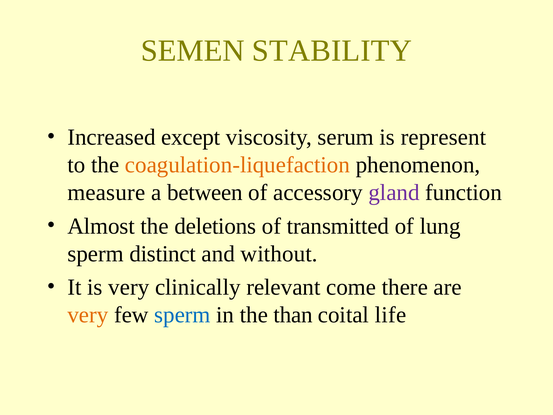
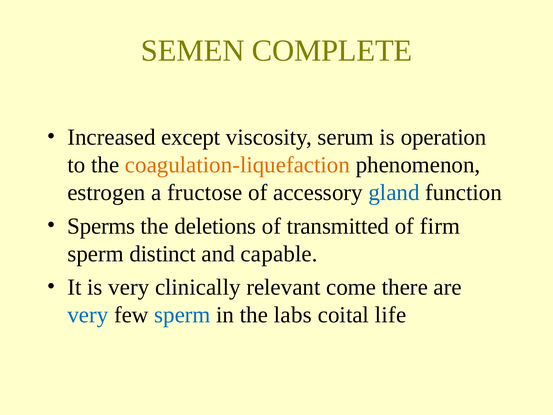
STABILITY: STABILITY -> COMPLETE
represent: represent -> operation
measure: measure -> estrogen
between: between -> fructose
gland colour: purple -> blue
Almost: Almost -> Sperms
lung: lung -> firm
without: without -> capable
very at (88, 315) colour: orange -> blue
than: than -> labs
